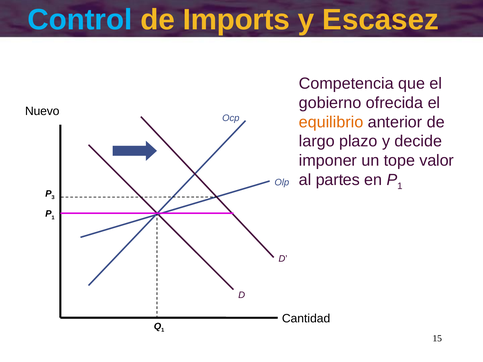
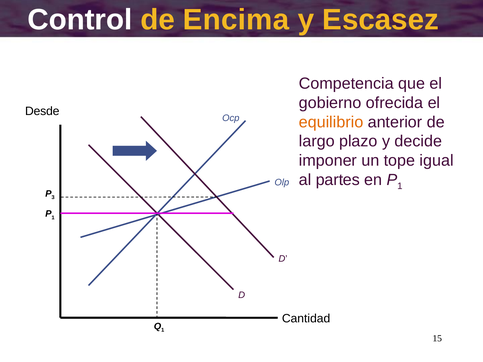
Control colour: light blue -> white
Imports: Imports -> Encima
Nuevo: Nuevo -> Desde
valor: valor -> igual
